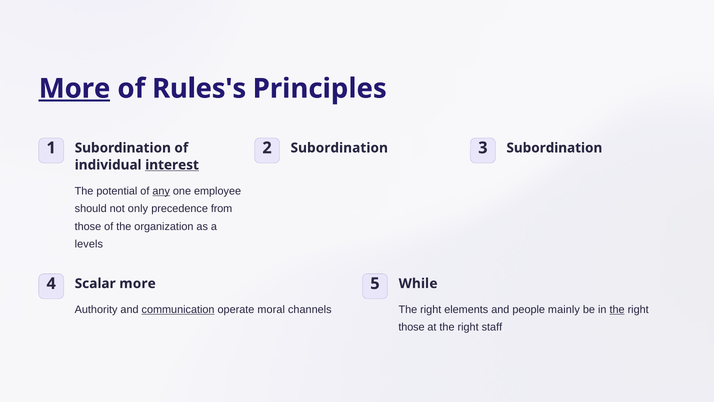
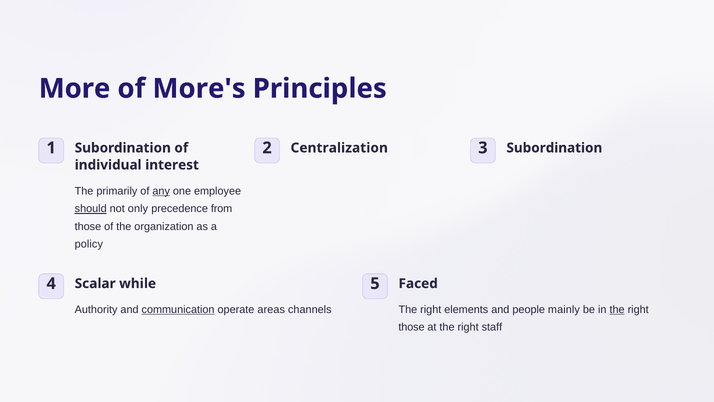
More at (75, 89) underline: present -> none
Rules's: Rules's -> More's
2 Subordination: Subordination -> Centralization
interest underline: present -> none
potential: potential -> primarily
should underline: none -> present
levels: levels -> policy
Scalar more: more -> while
While: While -> Faced
moral: moral -> areas
